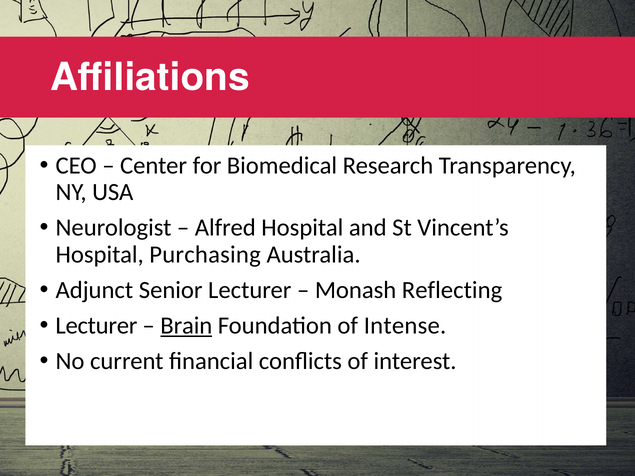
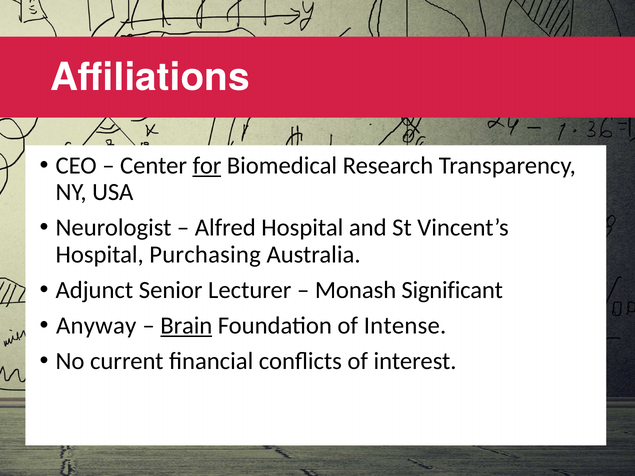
for underline: none -> present
Reflecting: Reflecting -> Significant
Lecturer at (96, 326): Lecturer -> Anyway
